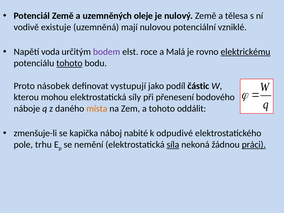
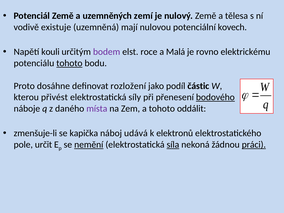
oleje: oleje -> zemí
vzniklé: vzniklé -> kovech
voda: voda -> kouli
elektrickému underline: present -> none
násobek: násobek -> dosáhne
vystupují: vystupují -> rozložení
mohou: mohou -> přivést
bodového underline: none -> present
místa colour: orange -> purple
nabité: nabité -> udává
odpudivé: odpudivé -> elektronů
trhu: trhu -> určit
nemění underline: none -> present
